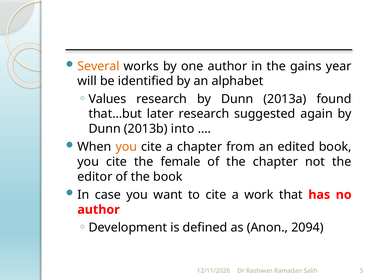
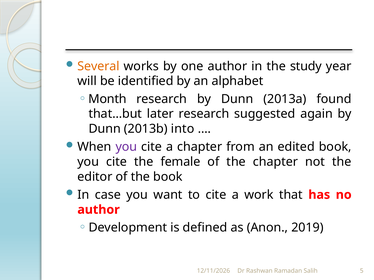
gains: gains -> study
Values: Values -> Month
you at (126, 147) colour: orange -> purple
2094: 2094 -> 2019
